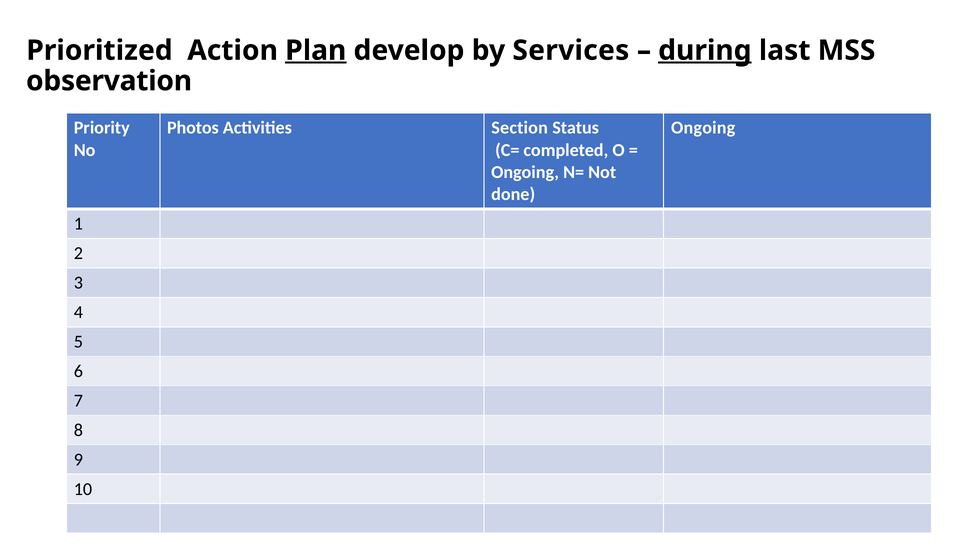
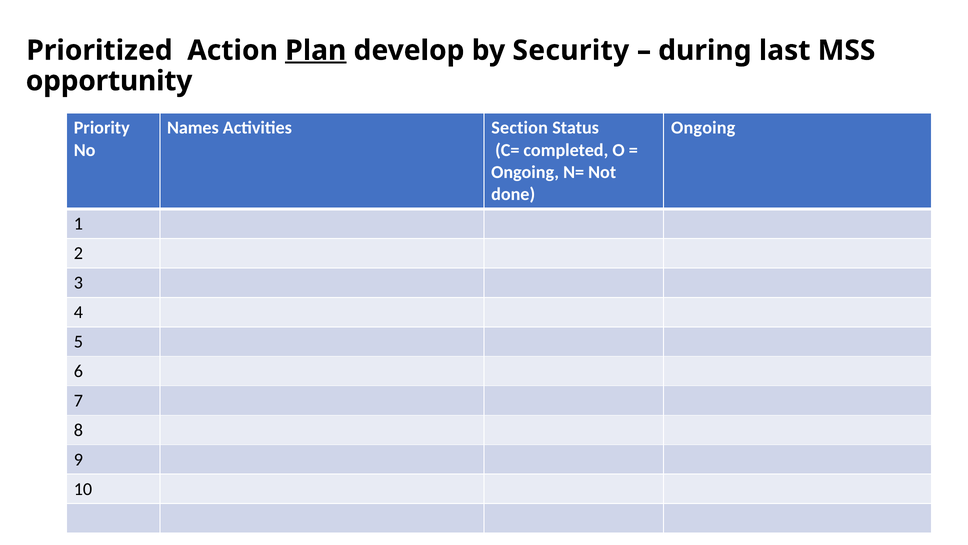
Services: Services -> Security
during underline: present -> none
observation: observation -> opportunity
Photos: Photos -> Names
